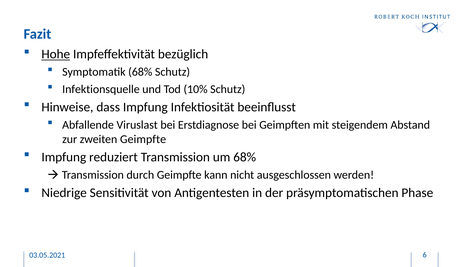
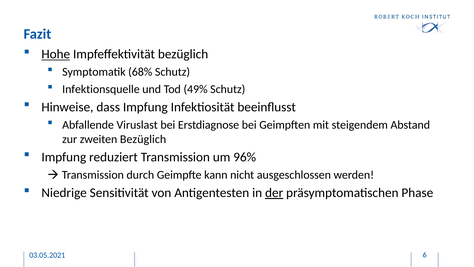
10%: 10% -> 49%
zweiten Geimpfte: Geimpfte -> Bezüglich
um 68%: 68% -> 96%
der underline: none -> present
